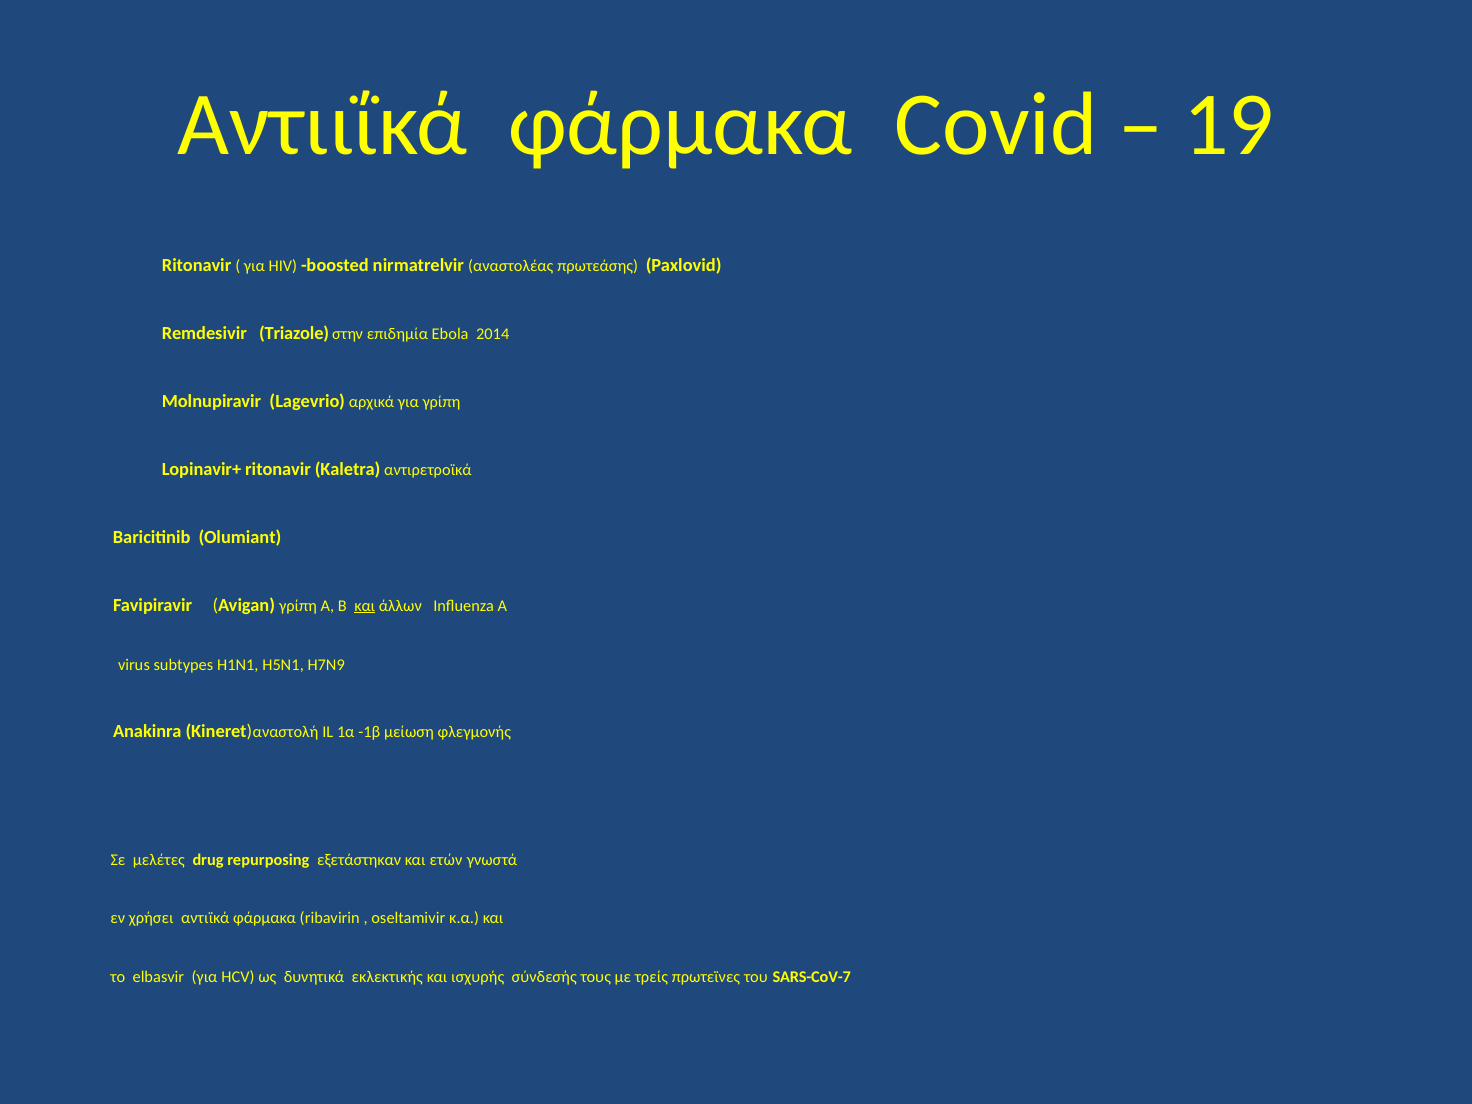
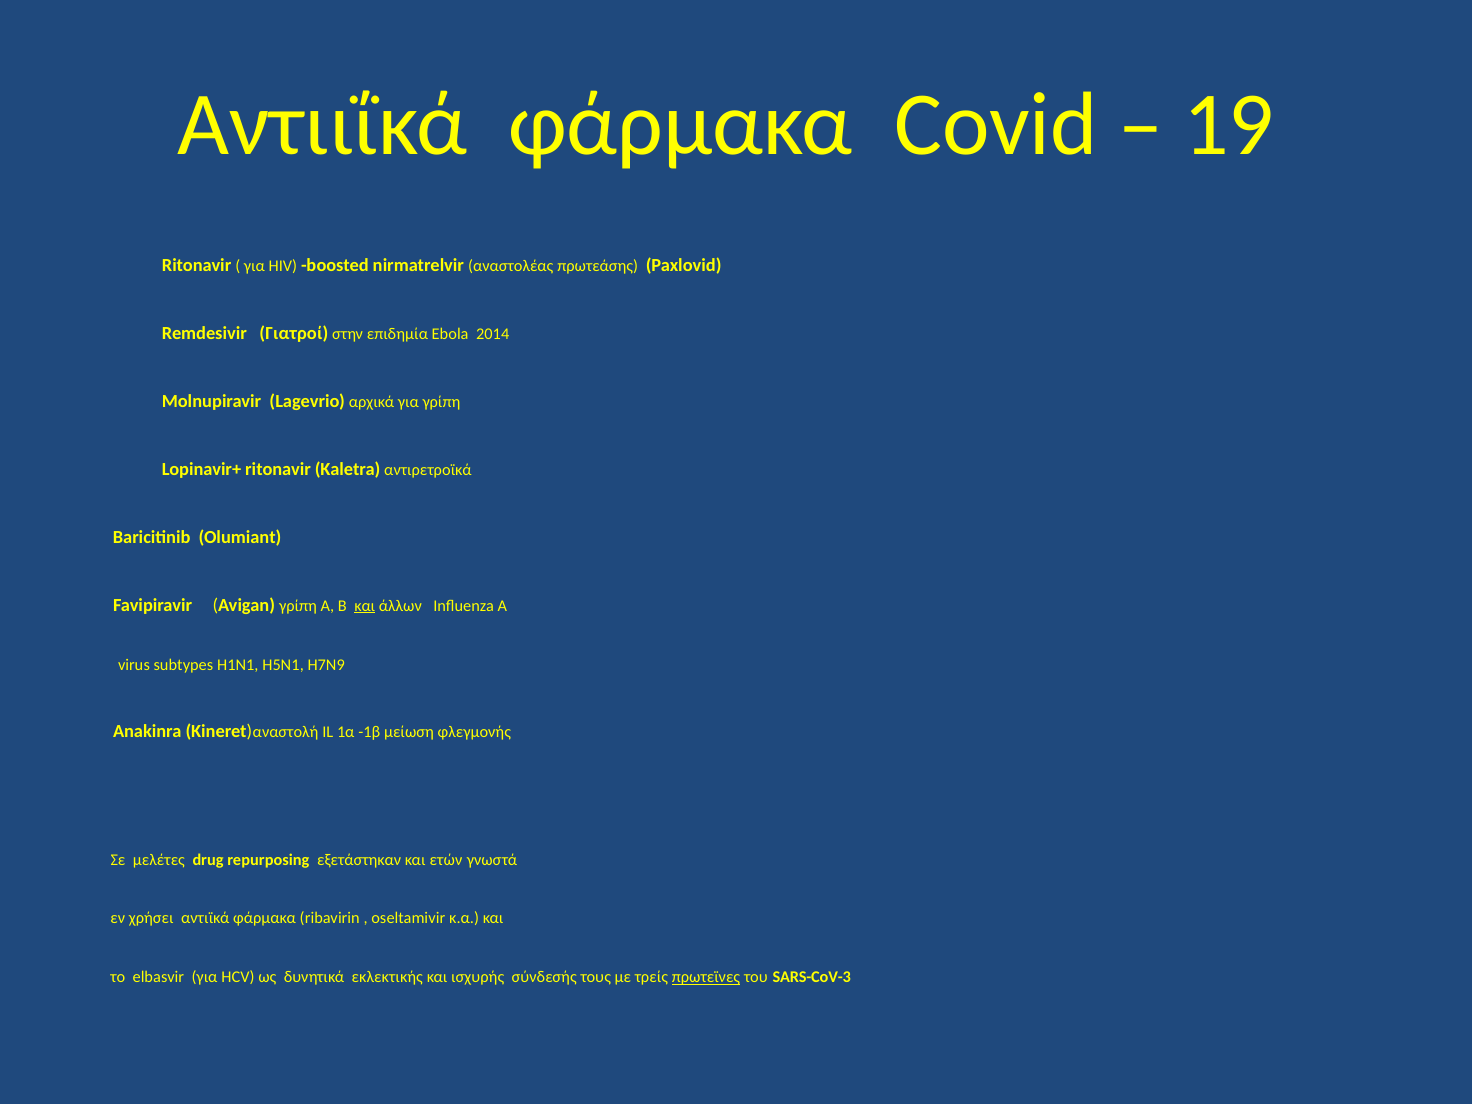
Triazole: Triazole -> Γιατροί
πρωτεϊνες underline: none -> present
SARS-CoV-7: SARS-CoV-7 -> SARS-CoV-3
